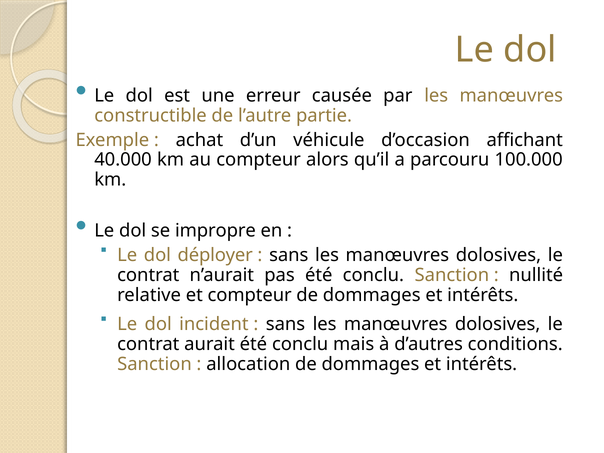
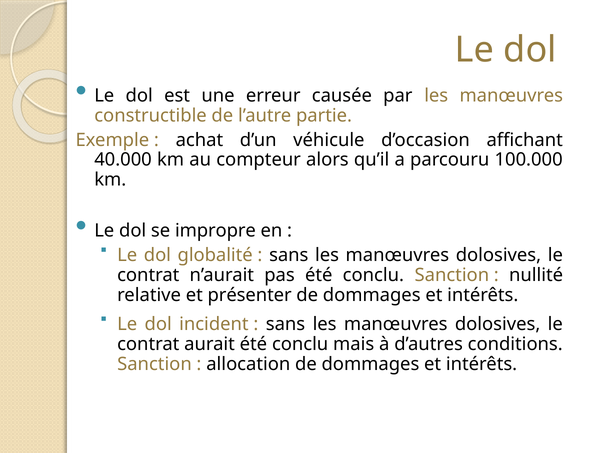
déployer: déployer -> globalité
et compteur: compteur -> présenter
